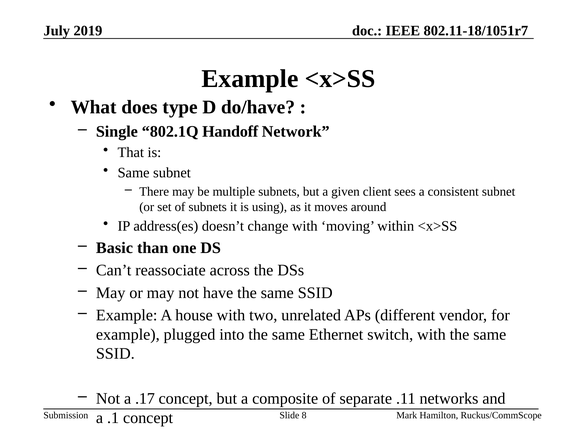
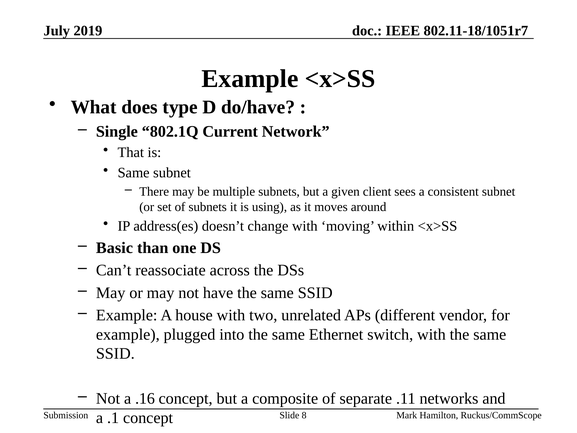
Handoff: Handoff -> Current
.17: .17 -> .16
